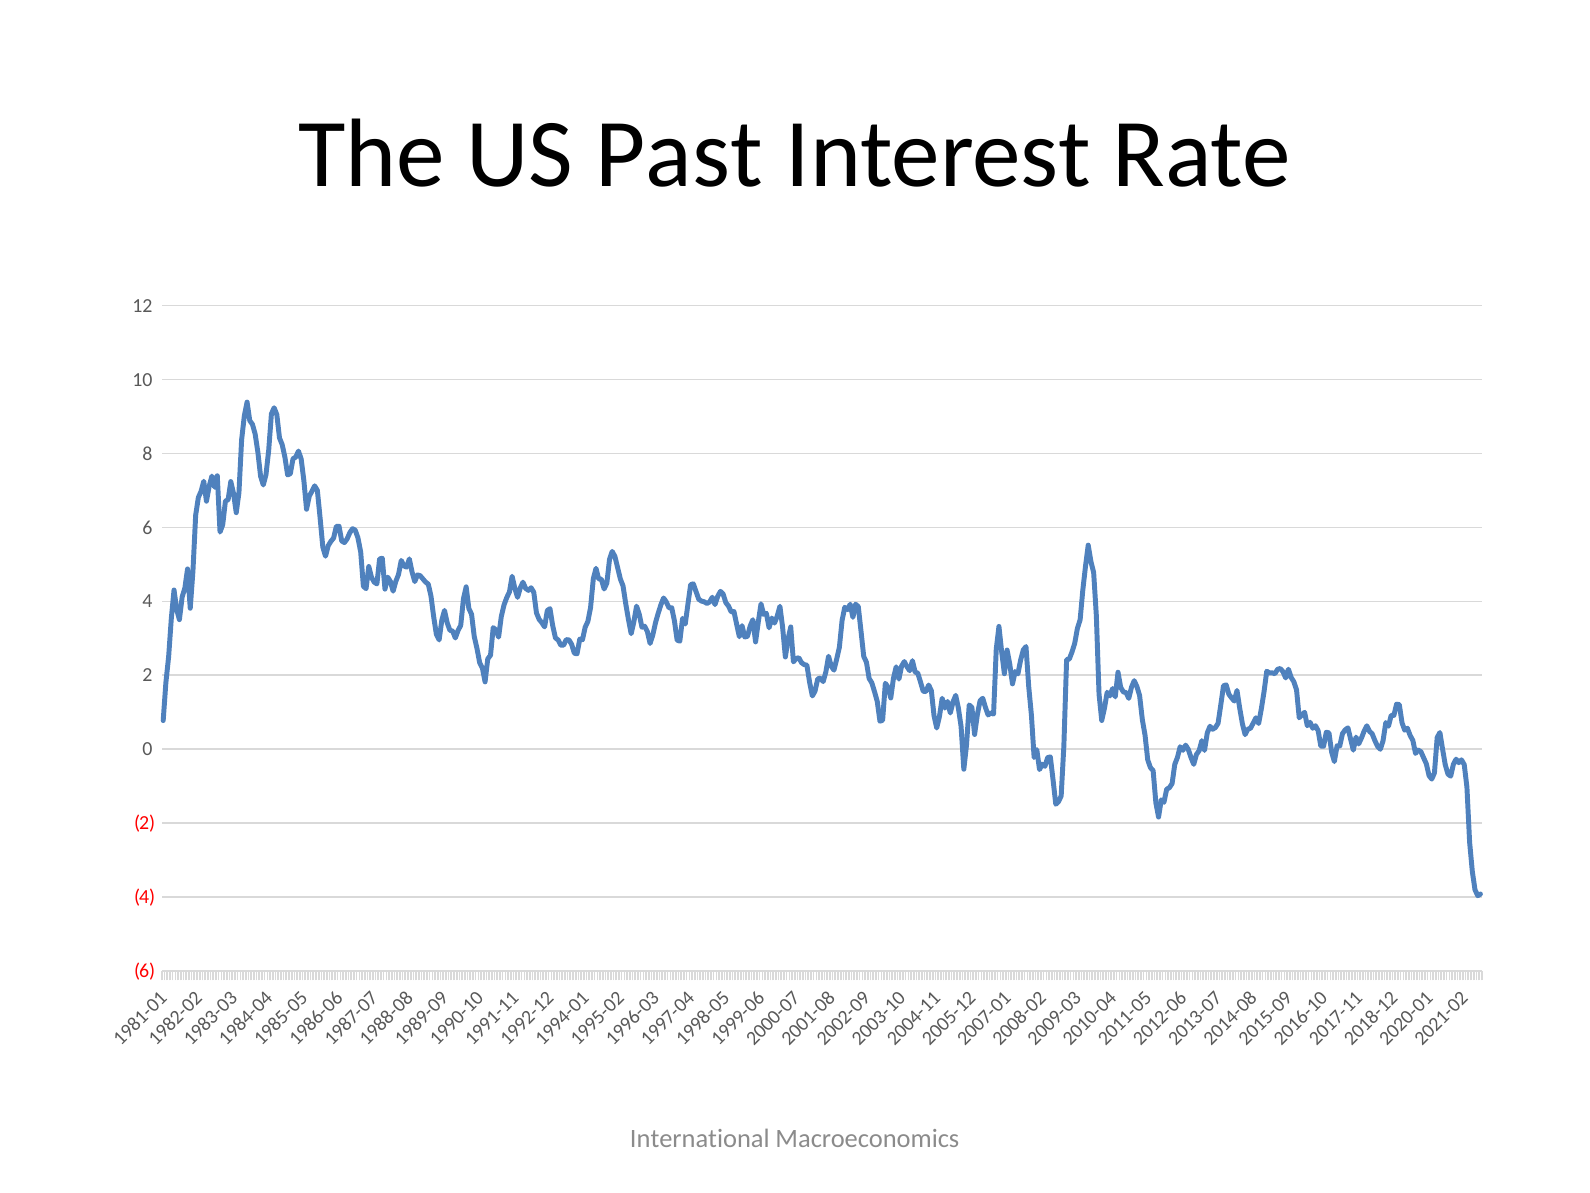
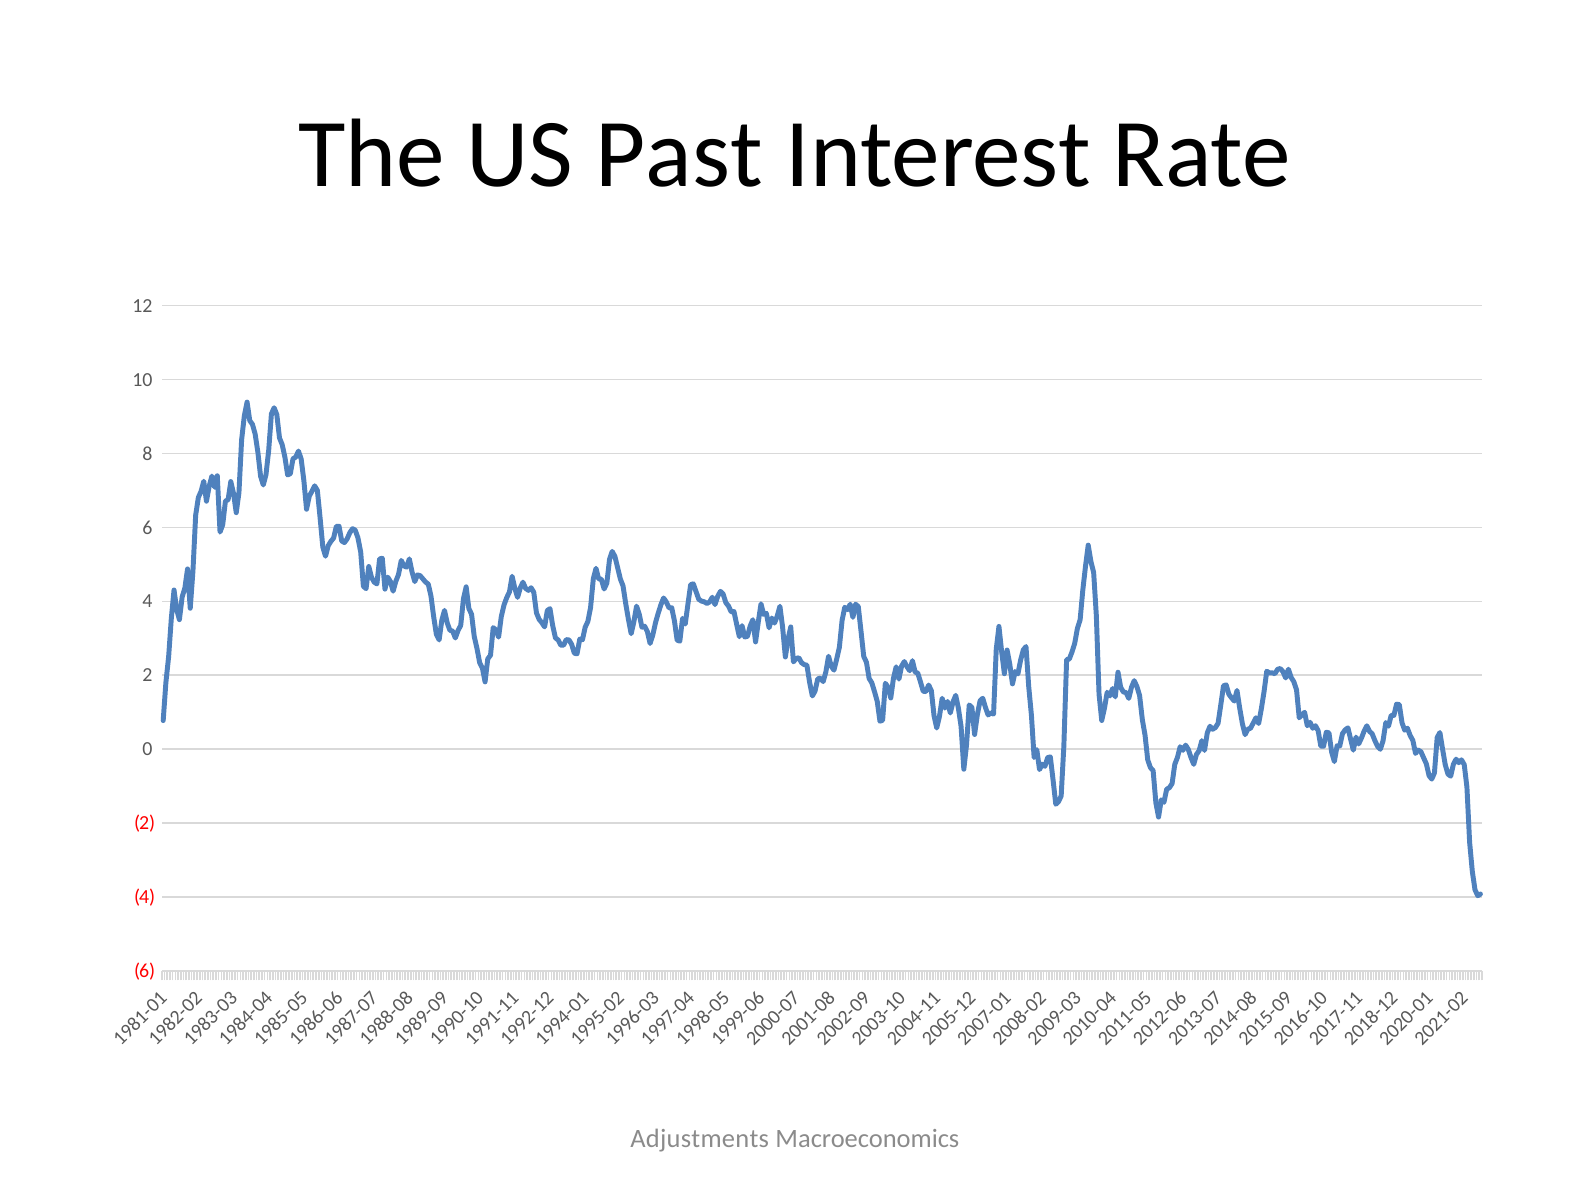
International: International -> Adjustments
